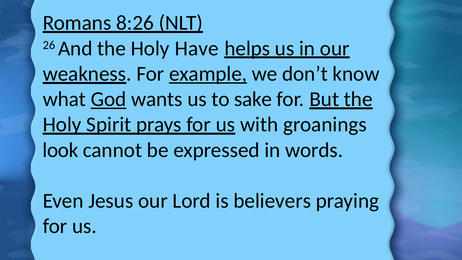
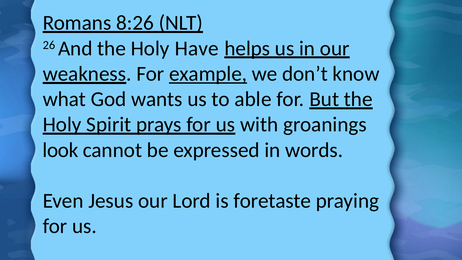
God underline: present -> none
sake: sake -> able
believers: believers -> foretaste
